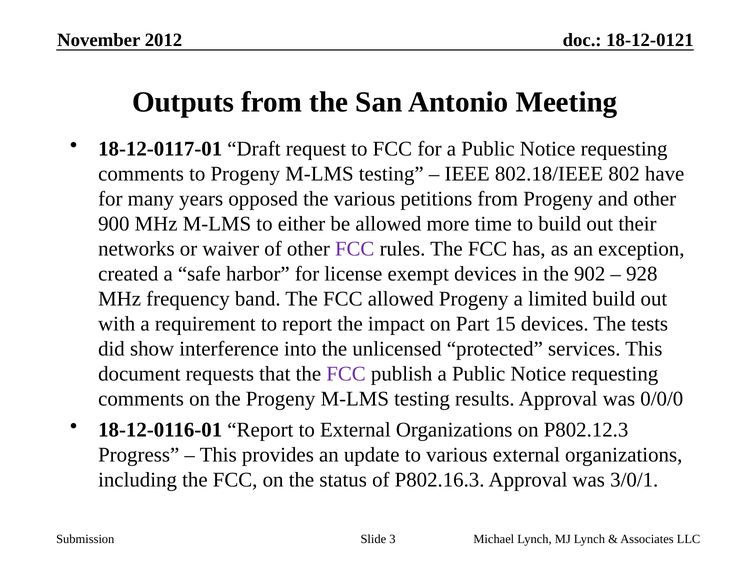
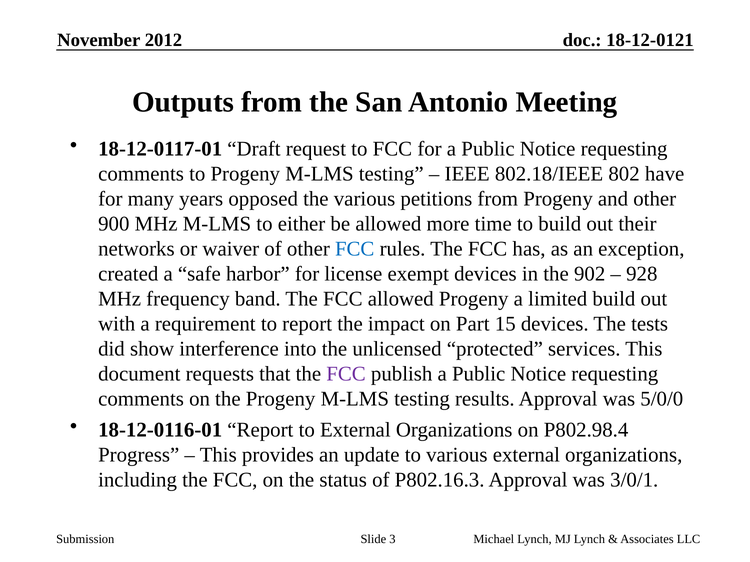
FCC at (355, 249) colour: purple -> blue
0/0/0: 0/0/0 -> 5/0/0
P802.12.3: P802.12.3 -> P802.98.4
